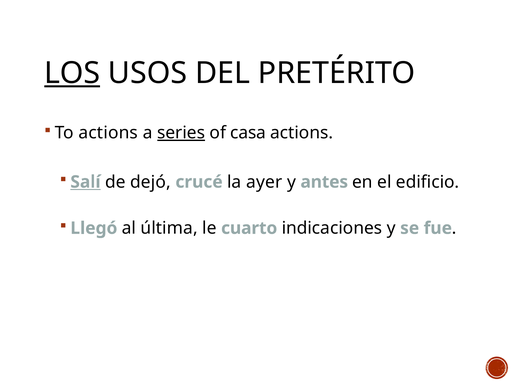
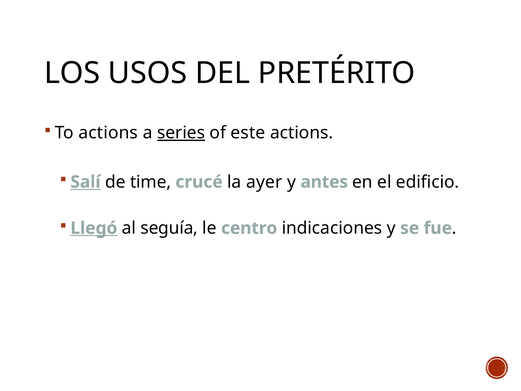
LOS underline: present -> none
casa: casa -> este
dejó: dejó -> time
Llegó underline: none -> present
última: última -> seguía
cuarto: cuarto -> centro
